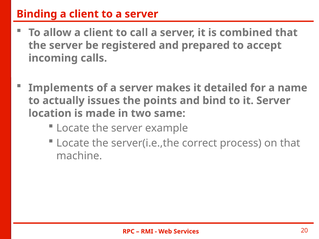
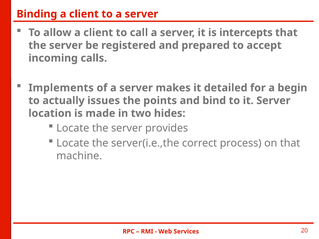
combined: combined -> intercepts
name: name -> begin
same: same -> hides
example: example -> provides
